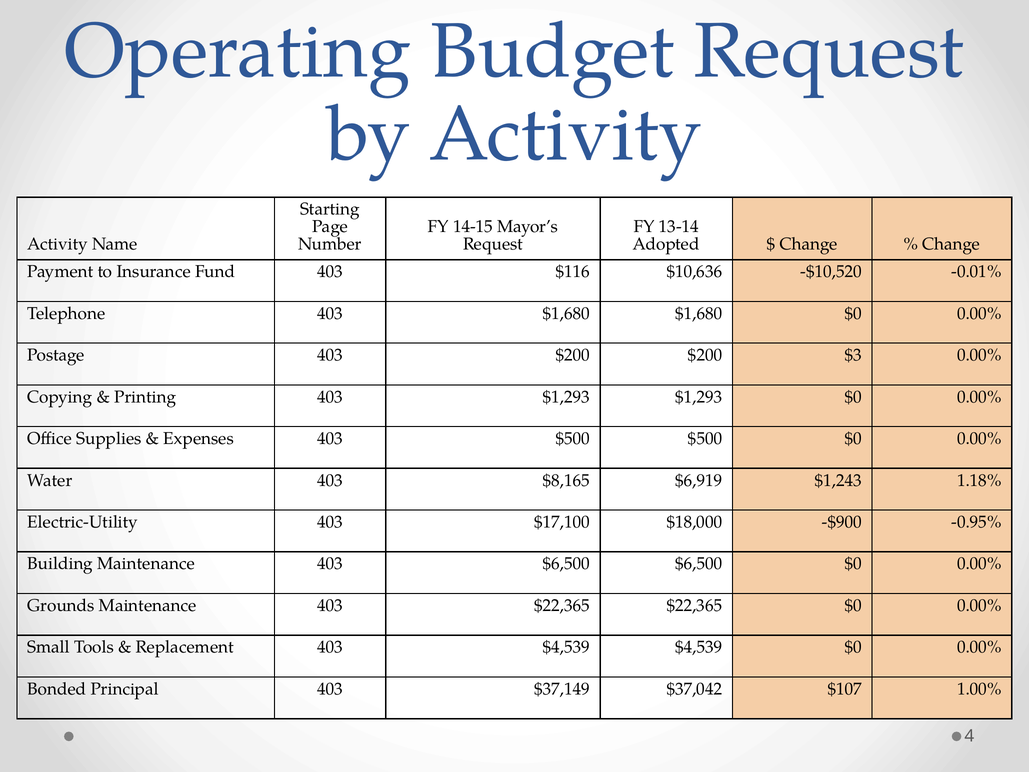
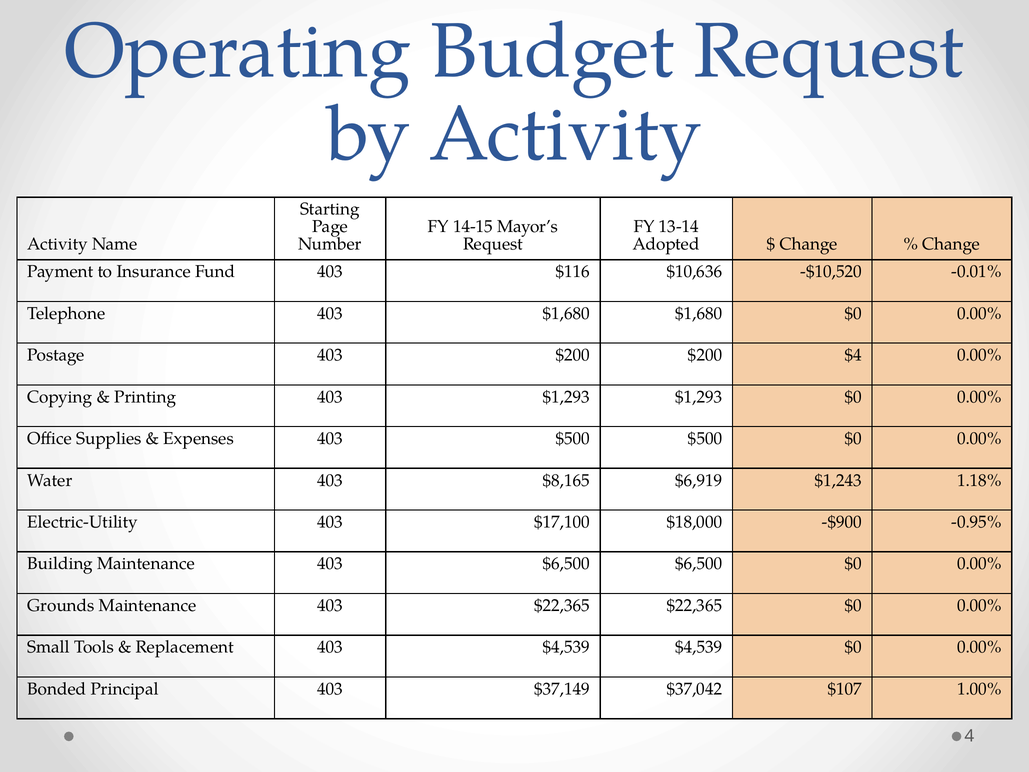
$3: $3 -> $4
